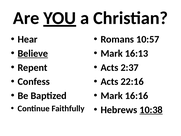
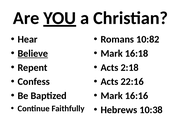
10:57: 10:57 -> 10:82
16:13: 16:13 -> 16:18
2:37: 2:37 -> 2:18
10:38 underline: present -> none
